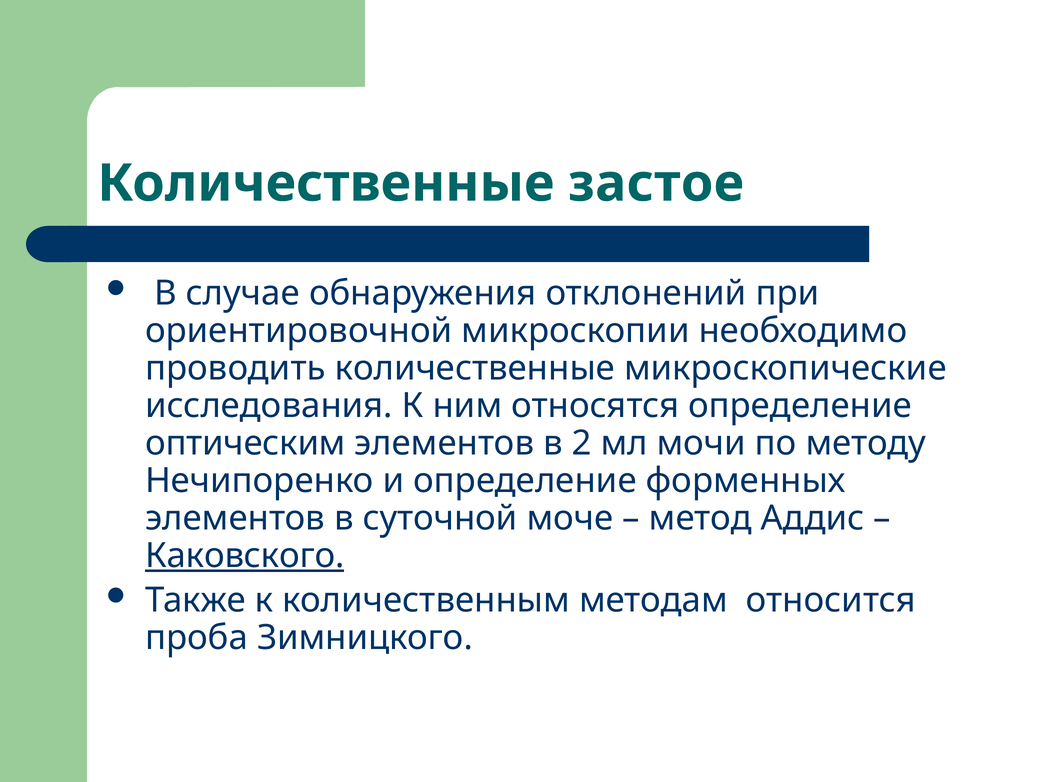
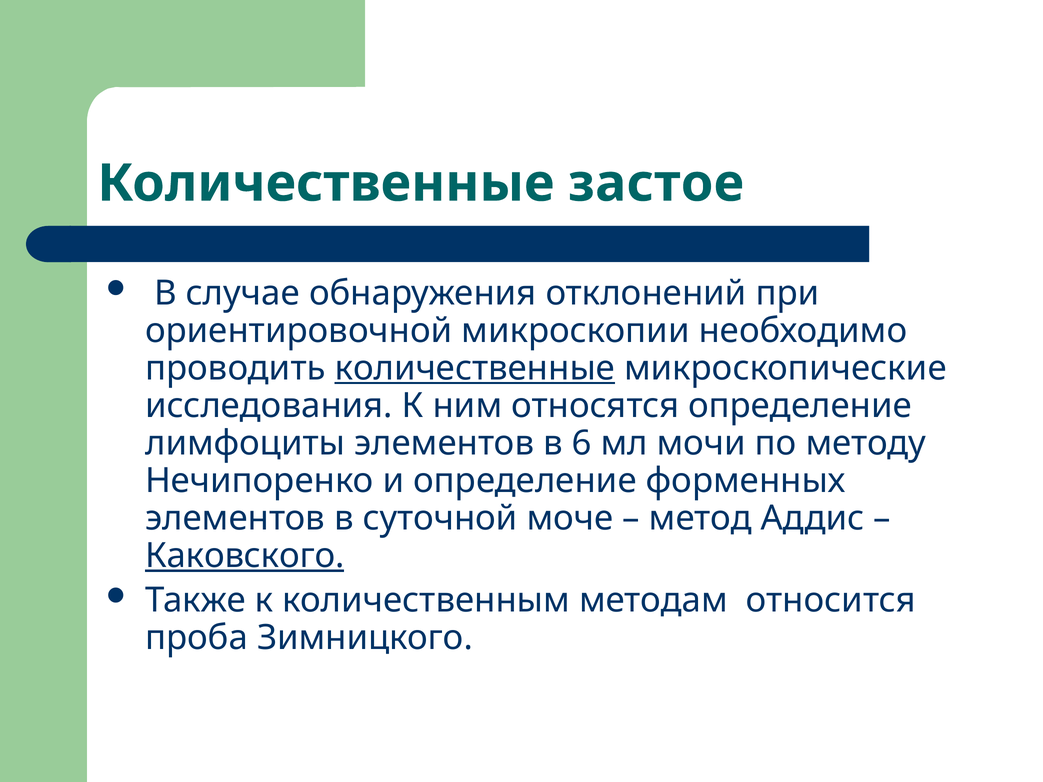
количественные at (475, 368) underline: none -> present
оптическим: оптическим -> лимфоциты
2: 2 -> 6
